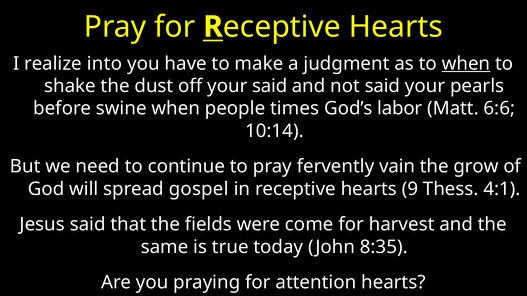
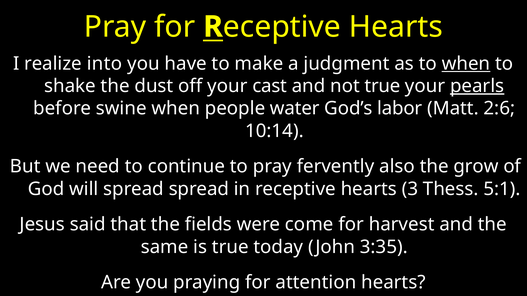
your said: said -> cast
not said: said -> true
pearls underline: none -> present
times: times -> water
6:6: 6:6 -> 2:6
vain: vain -> also
spread gospel: gospel -> spread
9: 9 -> 3
4:1: 4:1 -> 5:1
8:35: 8:35 -> 3:35
